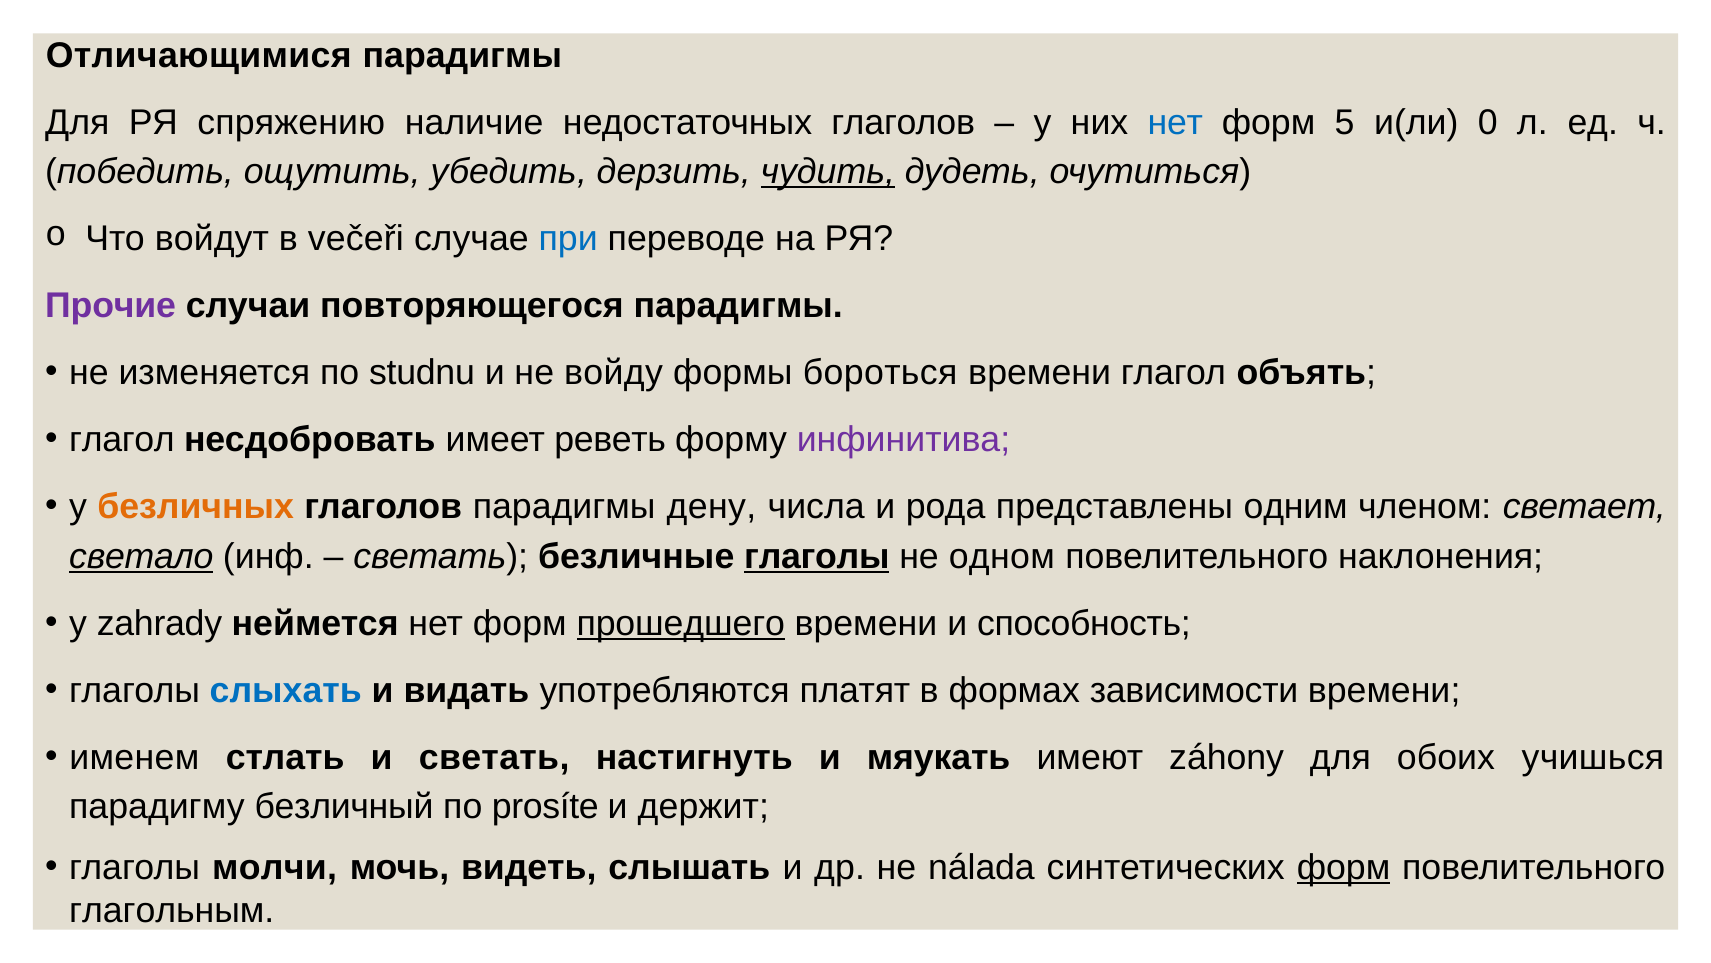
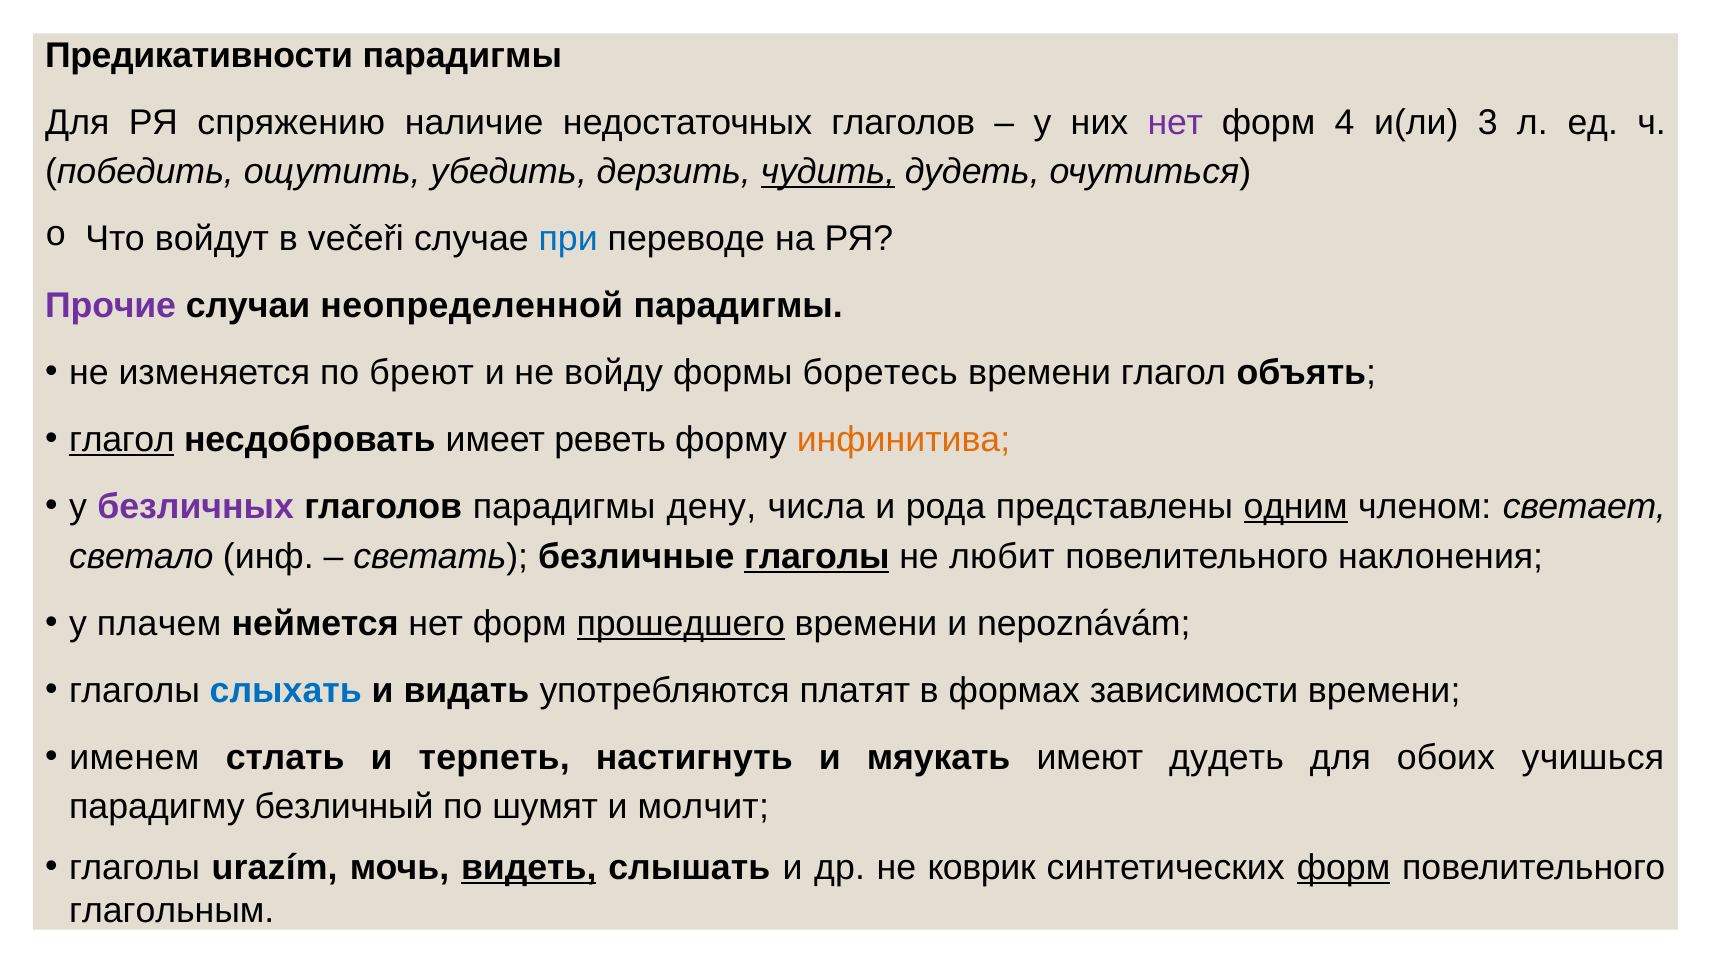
Отличающимися: Отличающимися -> Предикативности
нет at (1175, 122) colour: blue -> purple
5: 5 -> 4
0: 0 -> 3
повторяющегося: повторяющегося -> неопределенной
studnu: studnu -> бреют
бороться: бороться -> боретесь
глагол at (122, 440) underline: none -> present
инфинитива colour: purple -> orange
безличных colour: orange -> purple
одним underline: none -> present
светало underline: present -> none
одном: одном -> любит
zahrady: zahrady -> плачем
способность: способность -> nepoznávám
и светать: светать -> терпеть
имеют záhony: záhony -> дудеть
prosíte: prosíte -> шумят
держит: держит -> молчит
молчи: молчи -> urazím
видеть underline: none -> present
nálada: nálada -> коврик
